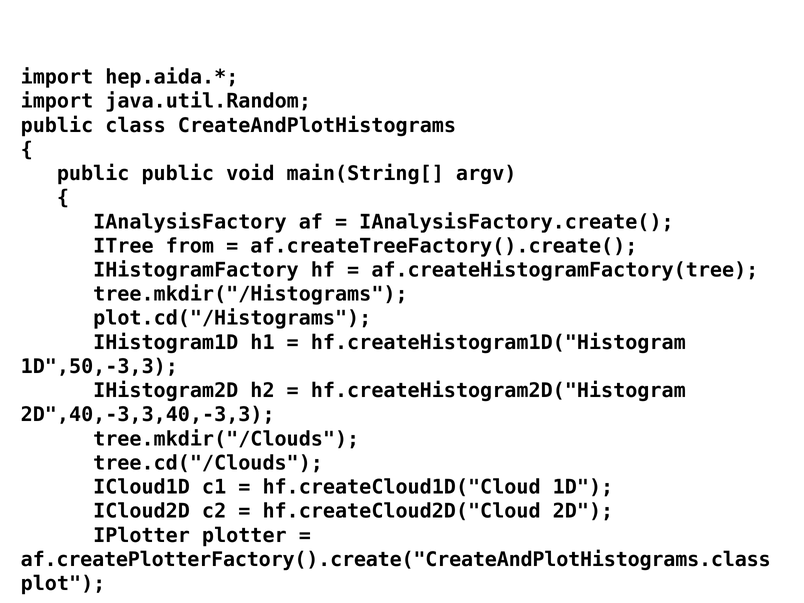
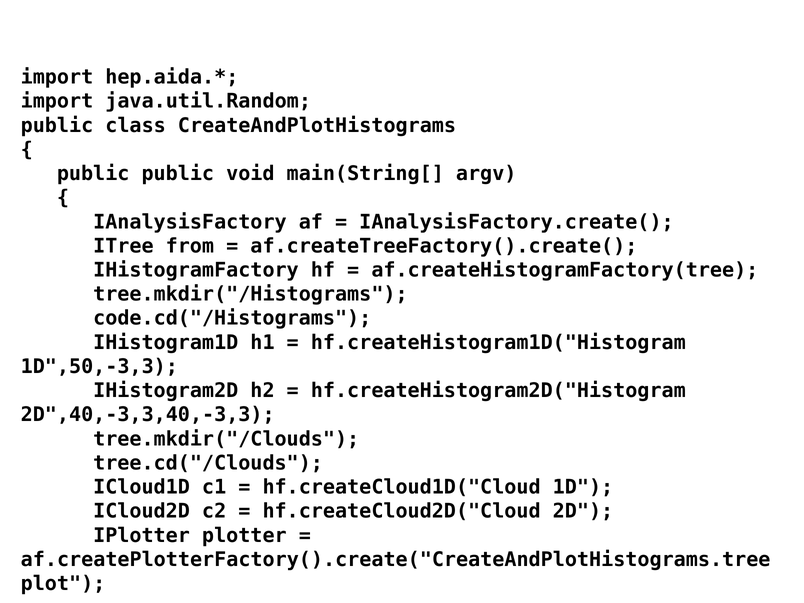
plot.cd("/Histograms: plot.cd("/Histograms -> code.cd("/Histograms
af.createPlotterFactory().create("CreateAndPlotHistograms.class: af.createPlotterFactory().create("CreateAndPlotHistograms.class -> af.createPlotterFactory().create("CreateAndPlotHistograms.tree
